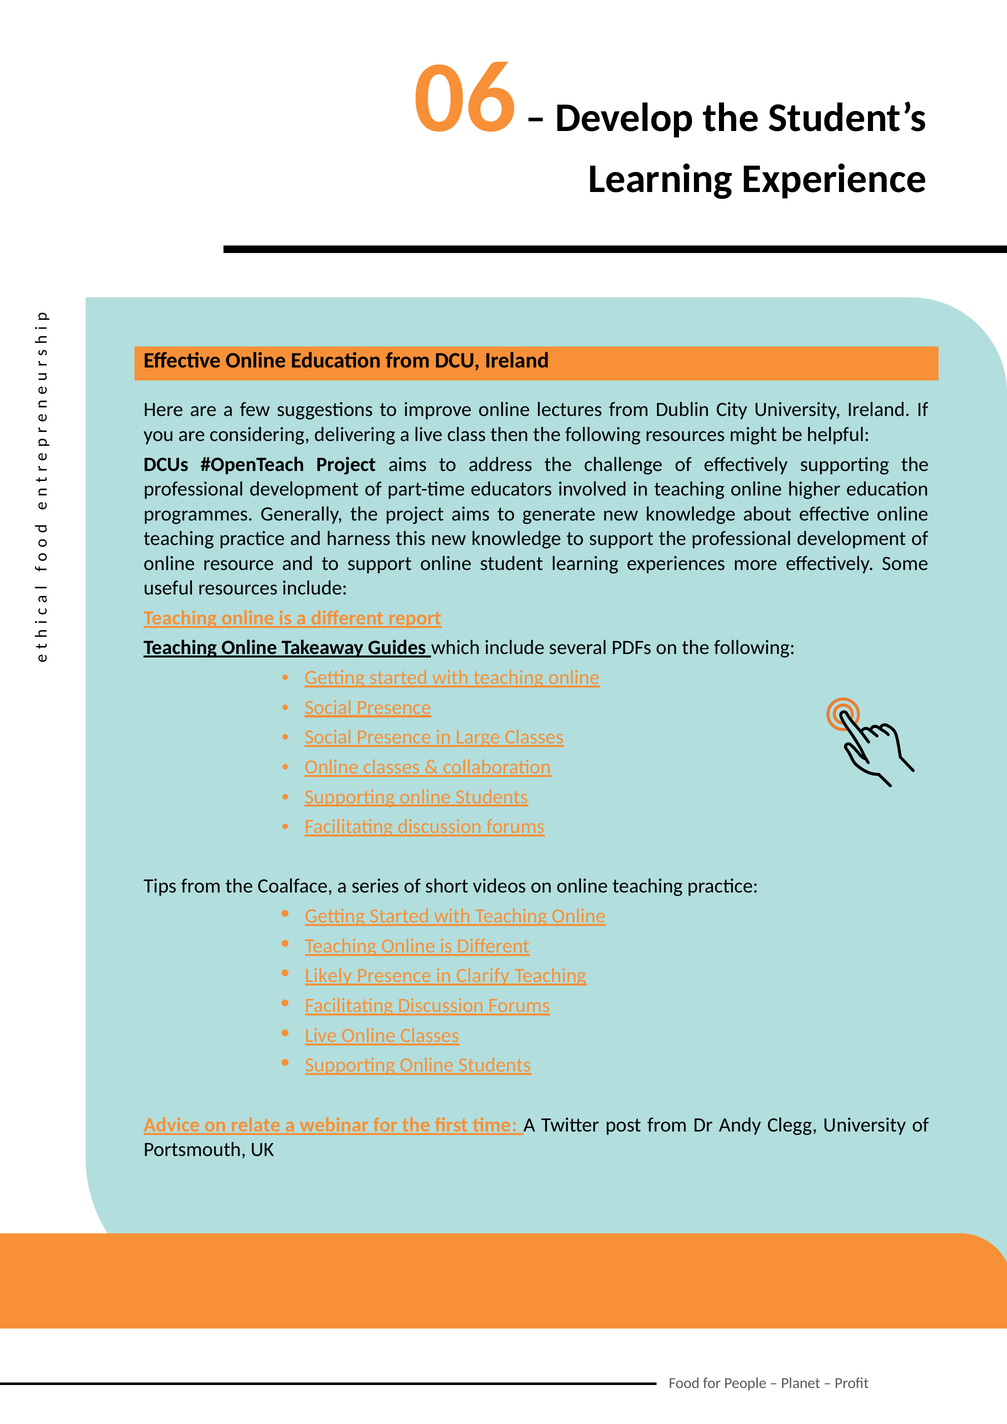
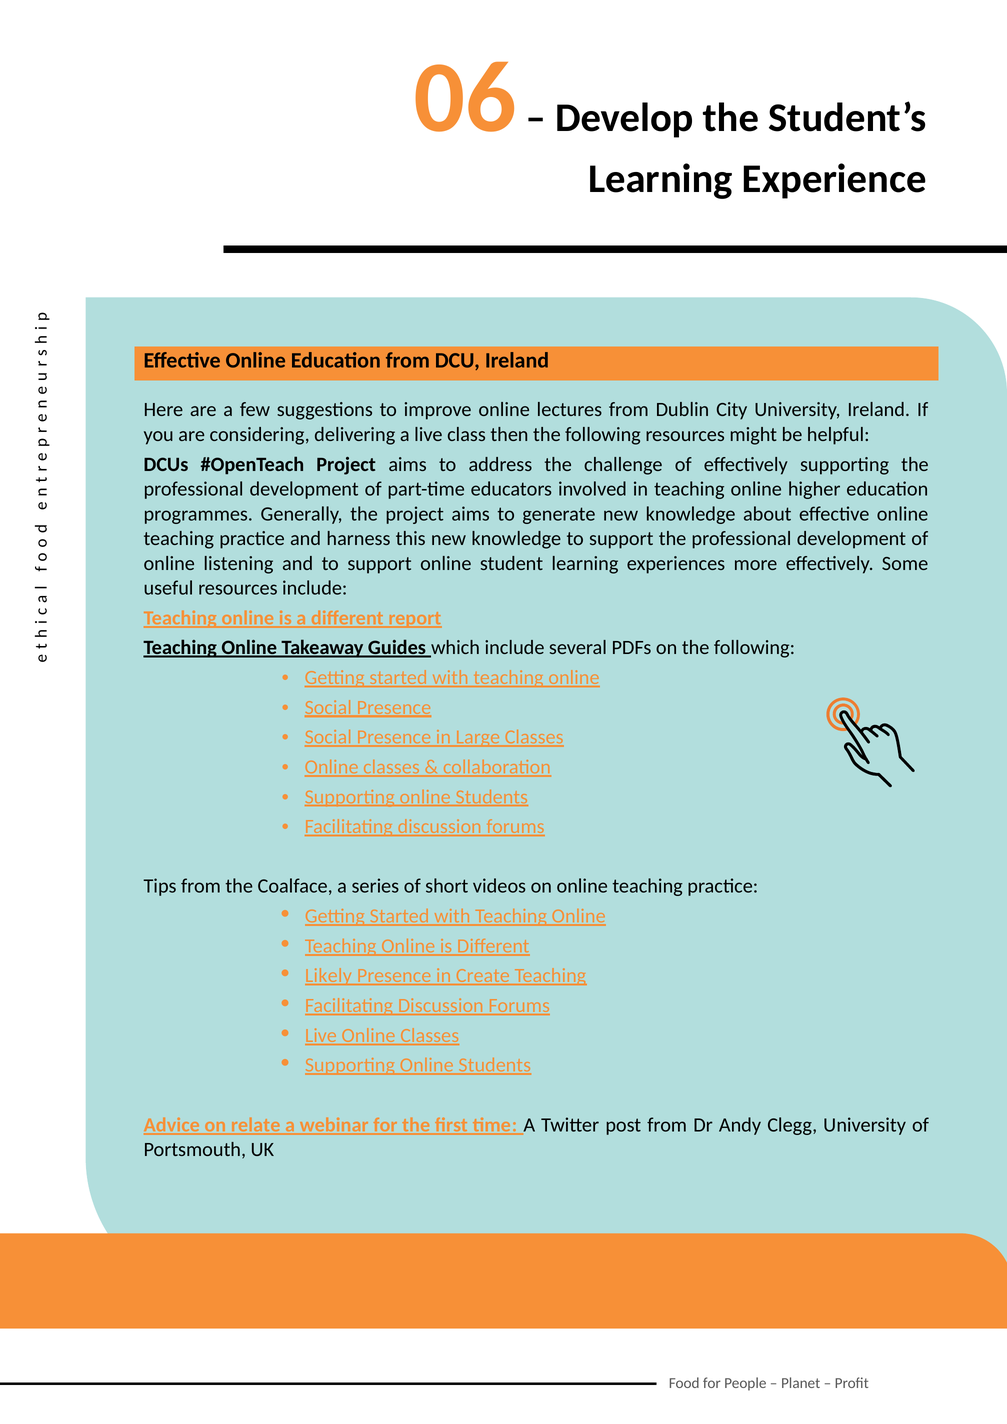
resource: resource -> listening
Clarify: Clarify -> Create
